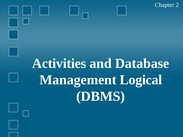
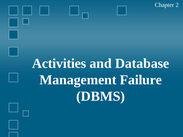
Logical: Logical -> Failure
